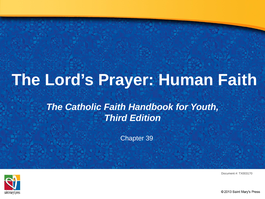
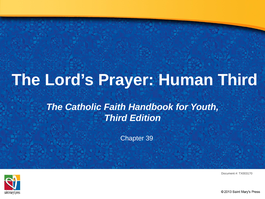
Human Faith: Faith -> Third
